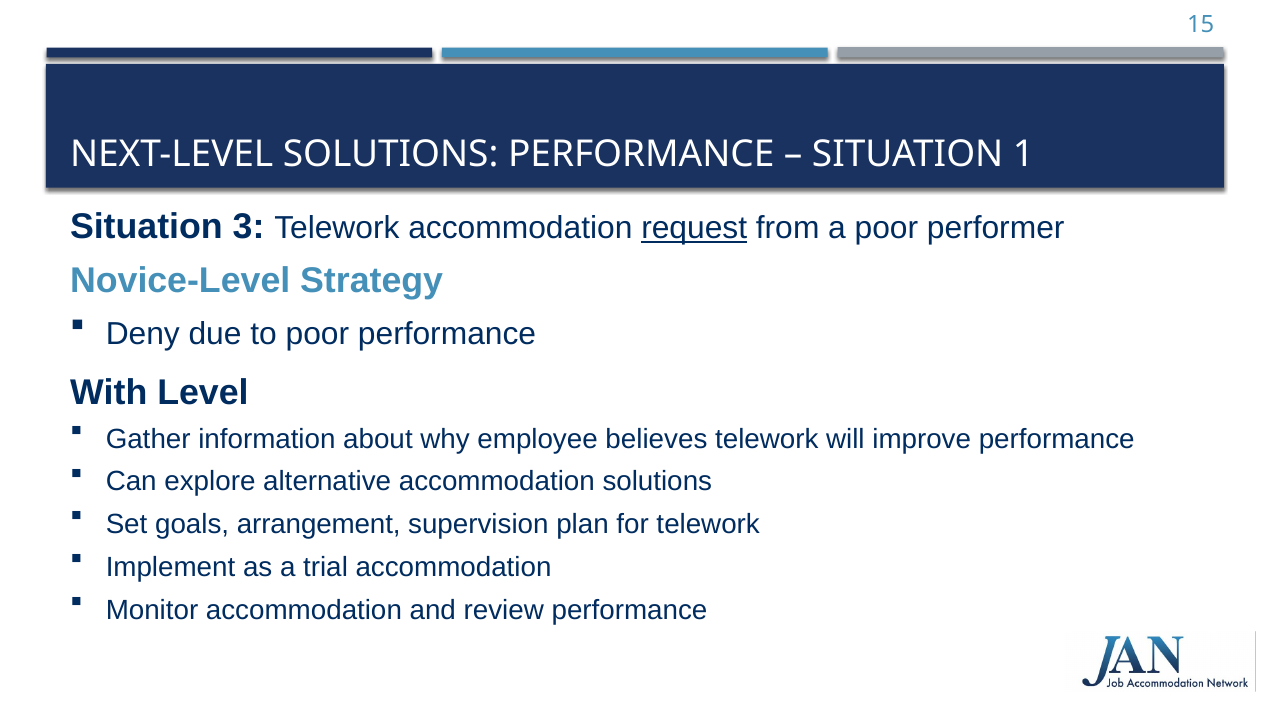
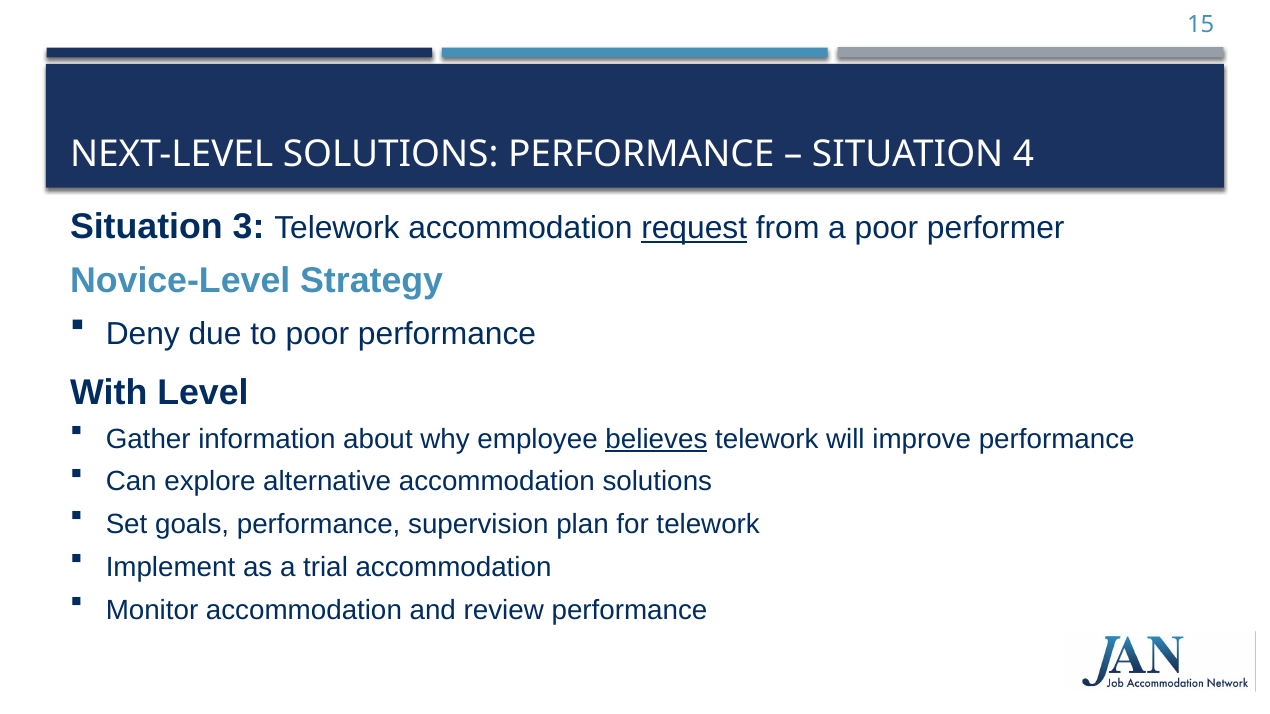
1: 1 -> 4
believes underline: none -> present
goals arrangement: arrangement -> performance
